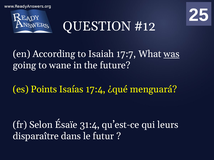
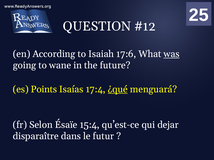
17:7: 17:7 -> 17:6
¿qué underline: none -> present
31:4: 31:4 -> 15:4
leurs: leurs -> dejar
